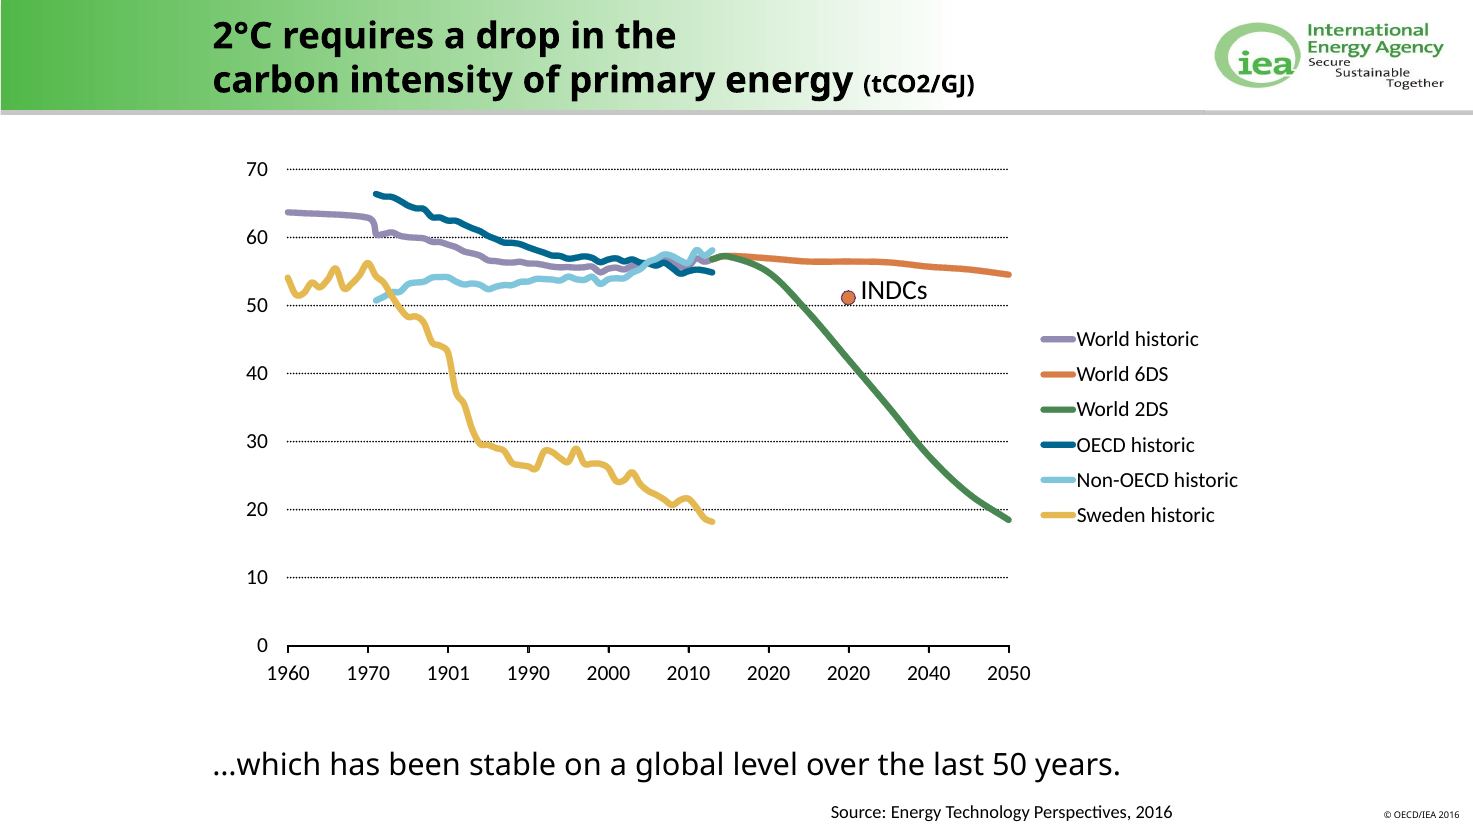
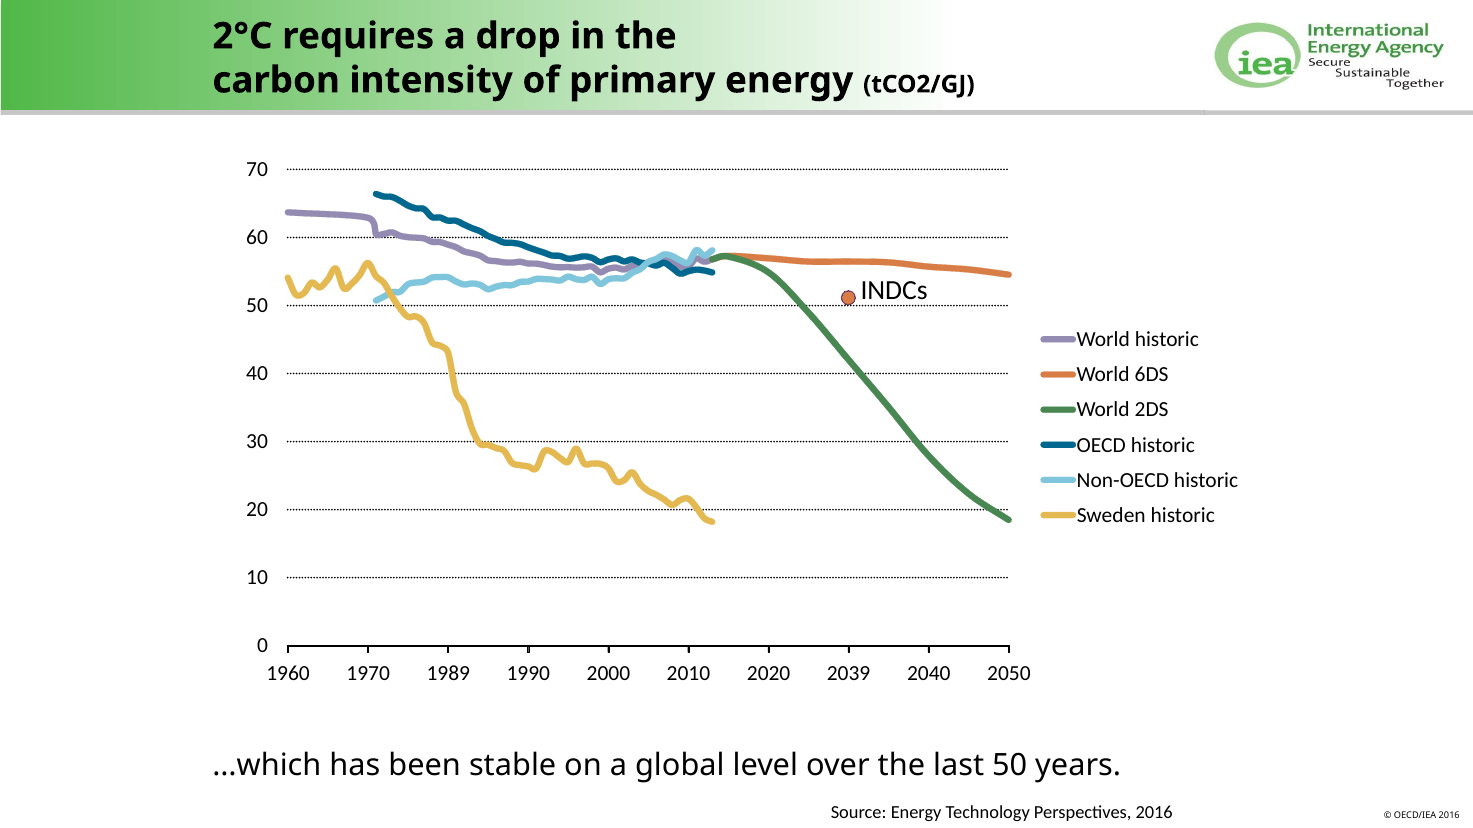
1901: 1901 -> 1989
2020 2020: 2020 -> 2039
